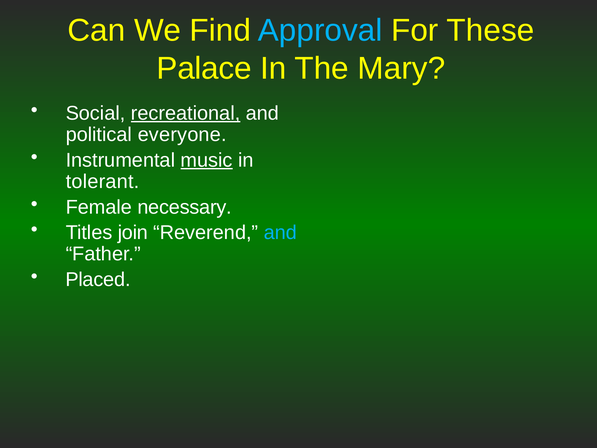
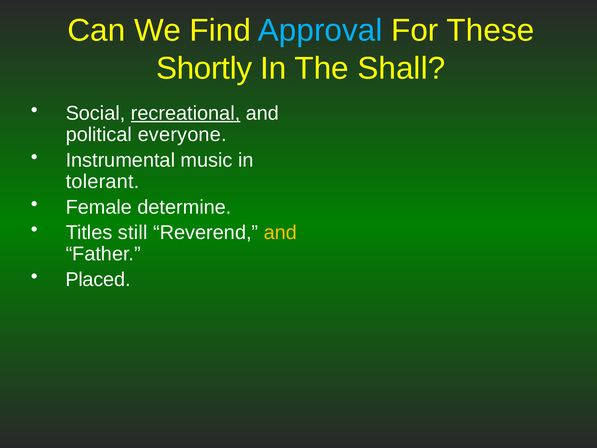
Palace: Palace -> Shortly
Mary: Mary -> Shall
music underline: present -> none
necessary: necessary -> determine
join: join -> still
and at (280, 232) colour: light blue -> yellow
